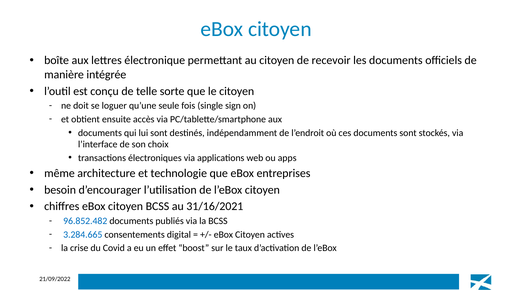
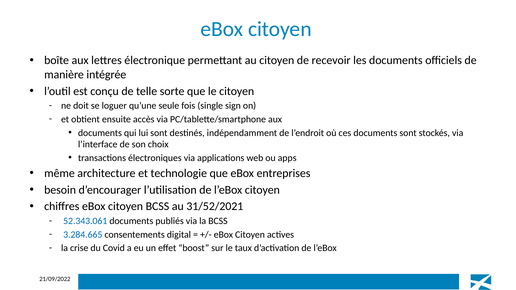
31/16/2021: 31/16/2021 -> 31/52/2021
96.852.482: 96.852.482 -> 52.343.061
